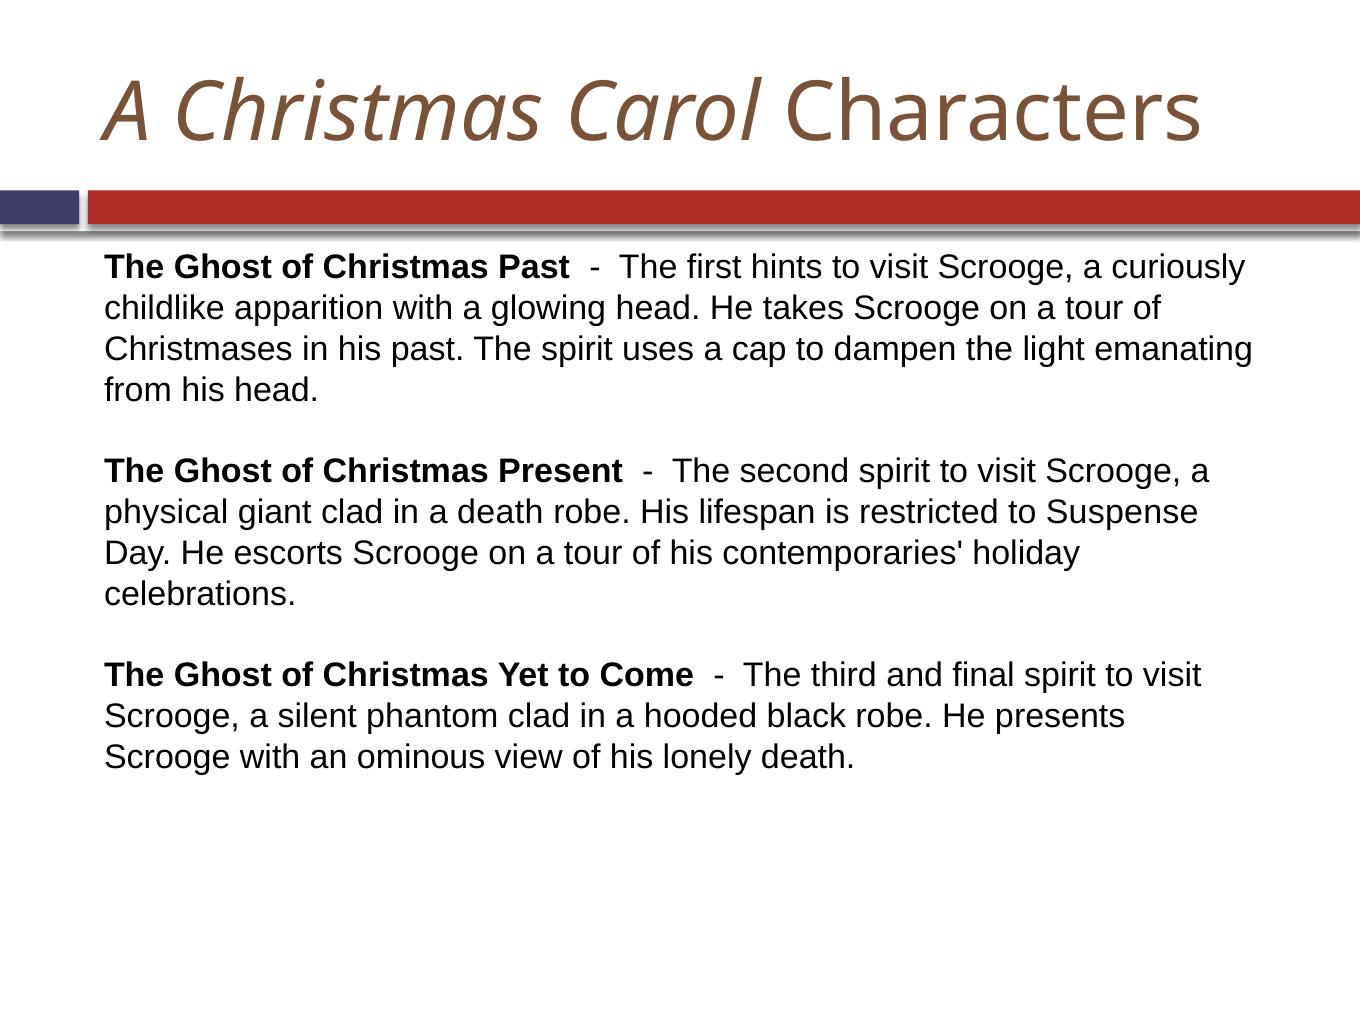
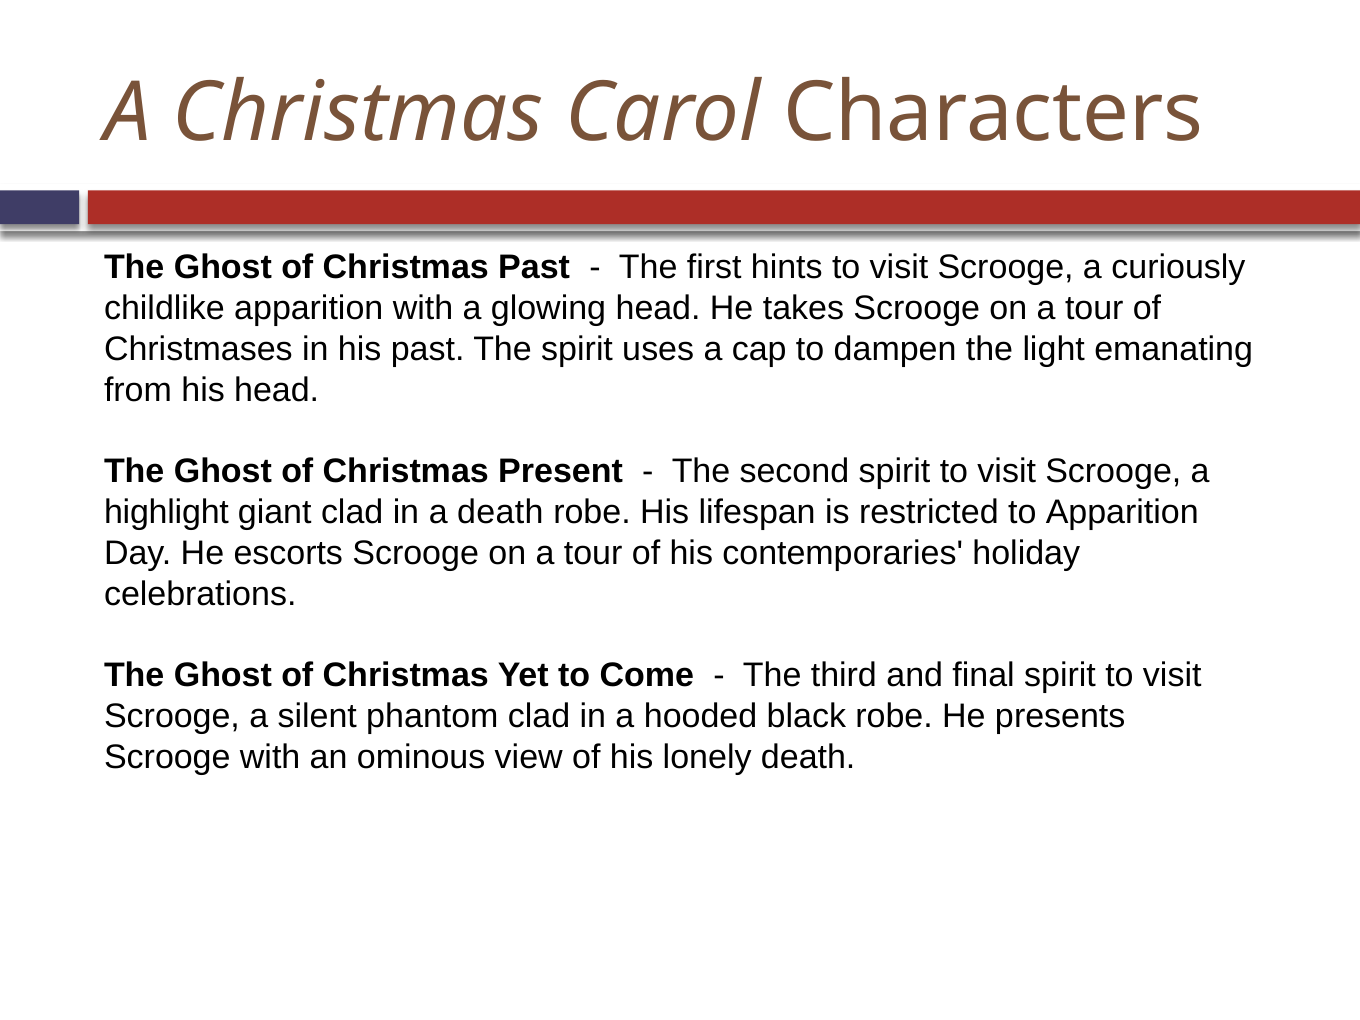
physical: physical -> highlight
to Suspense: Suspense -> Apparition
